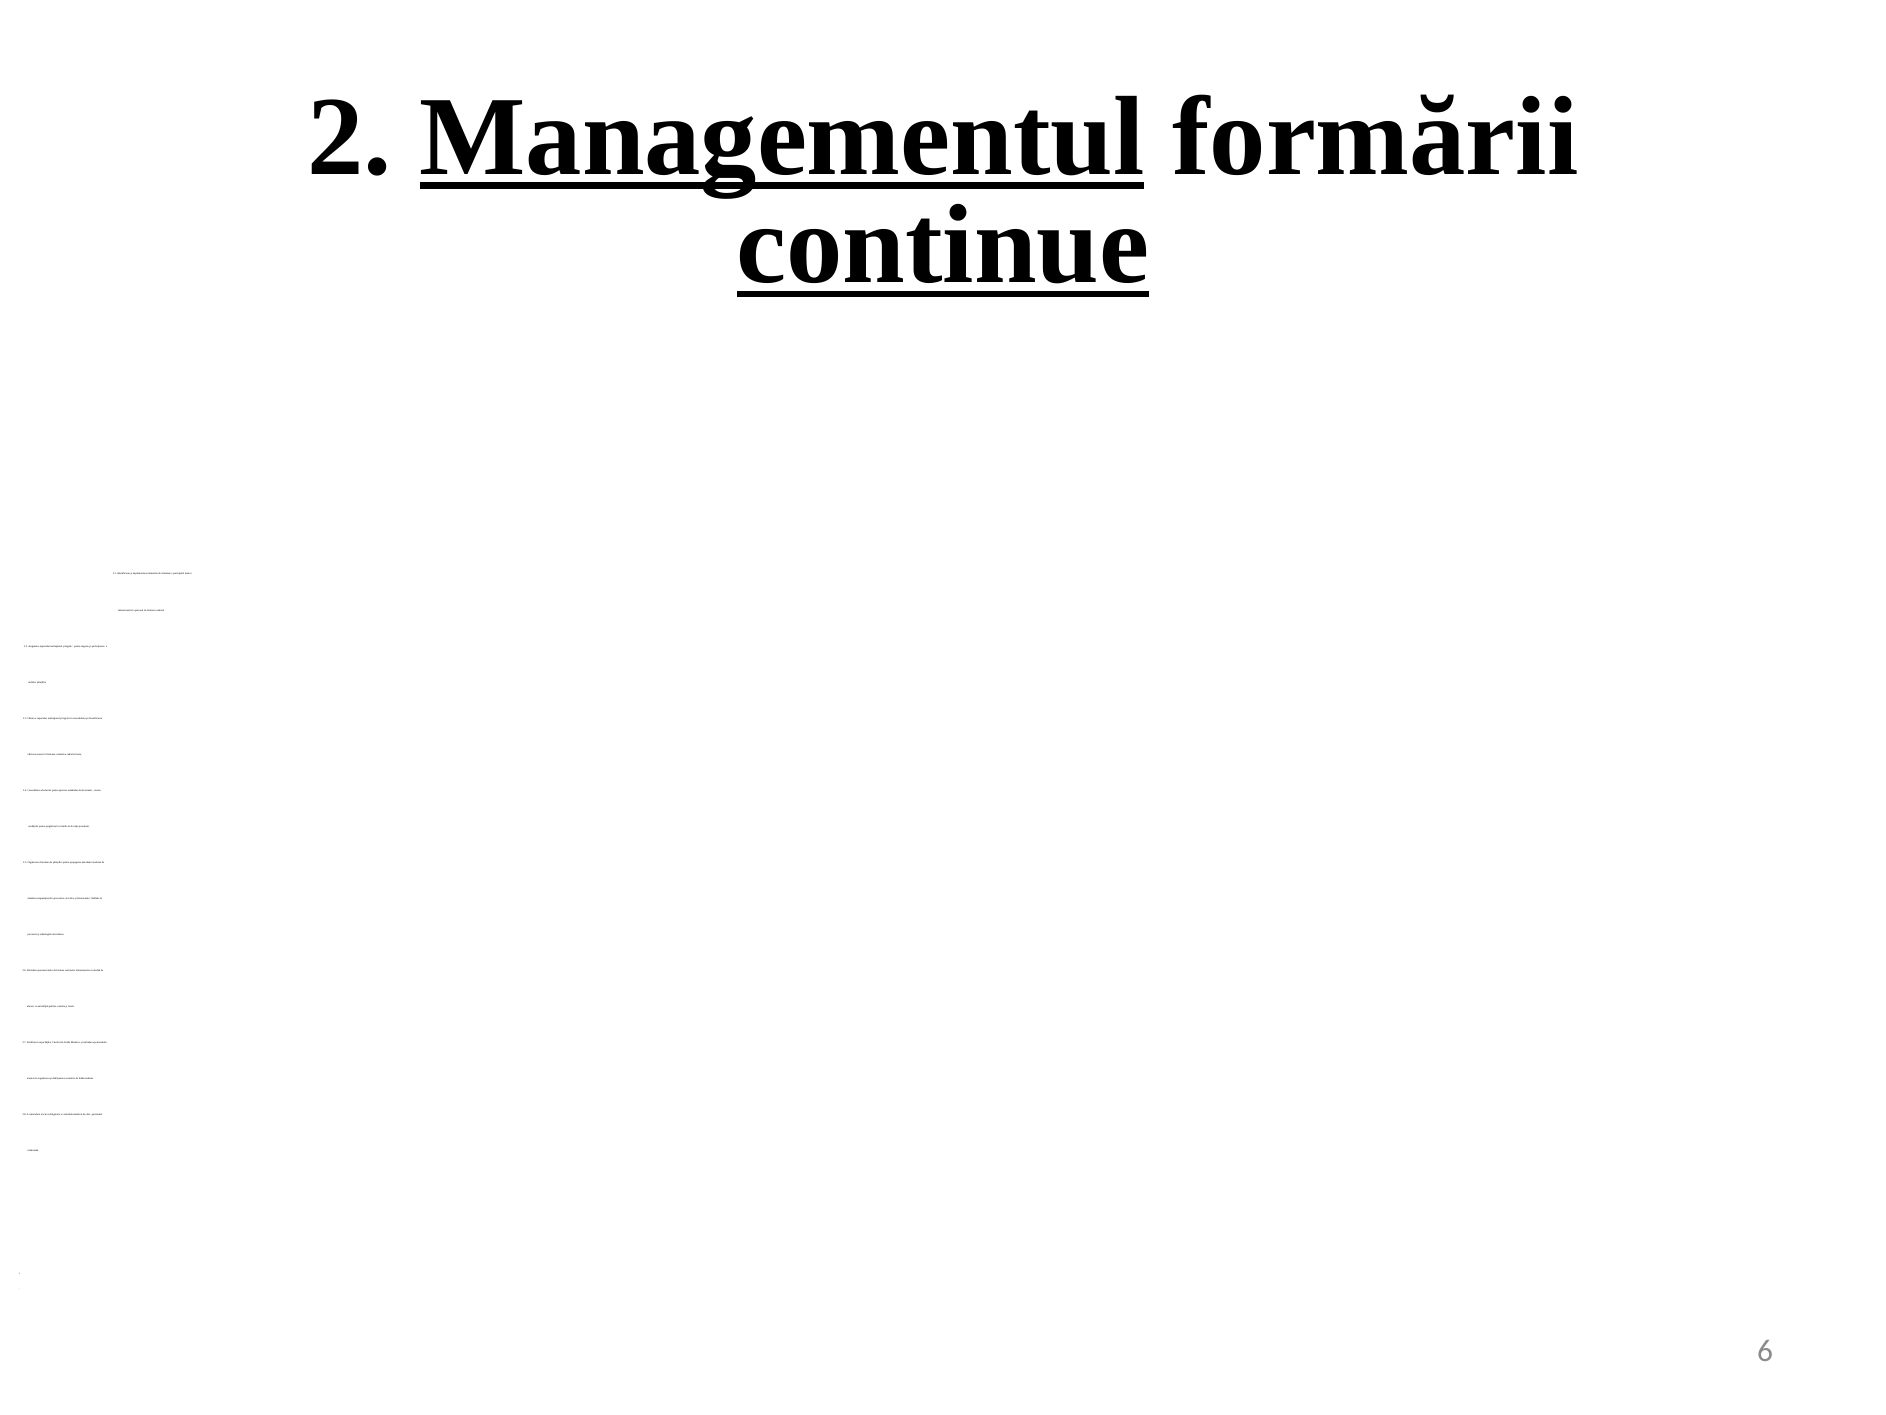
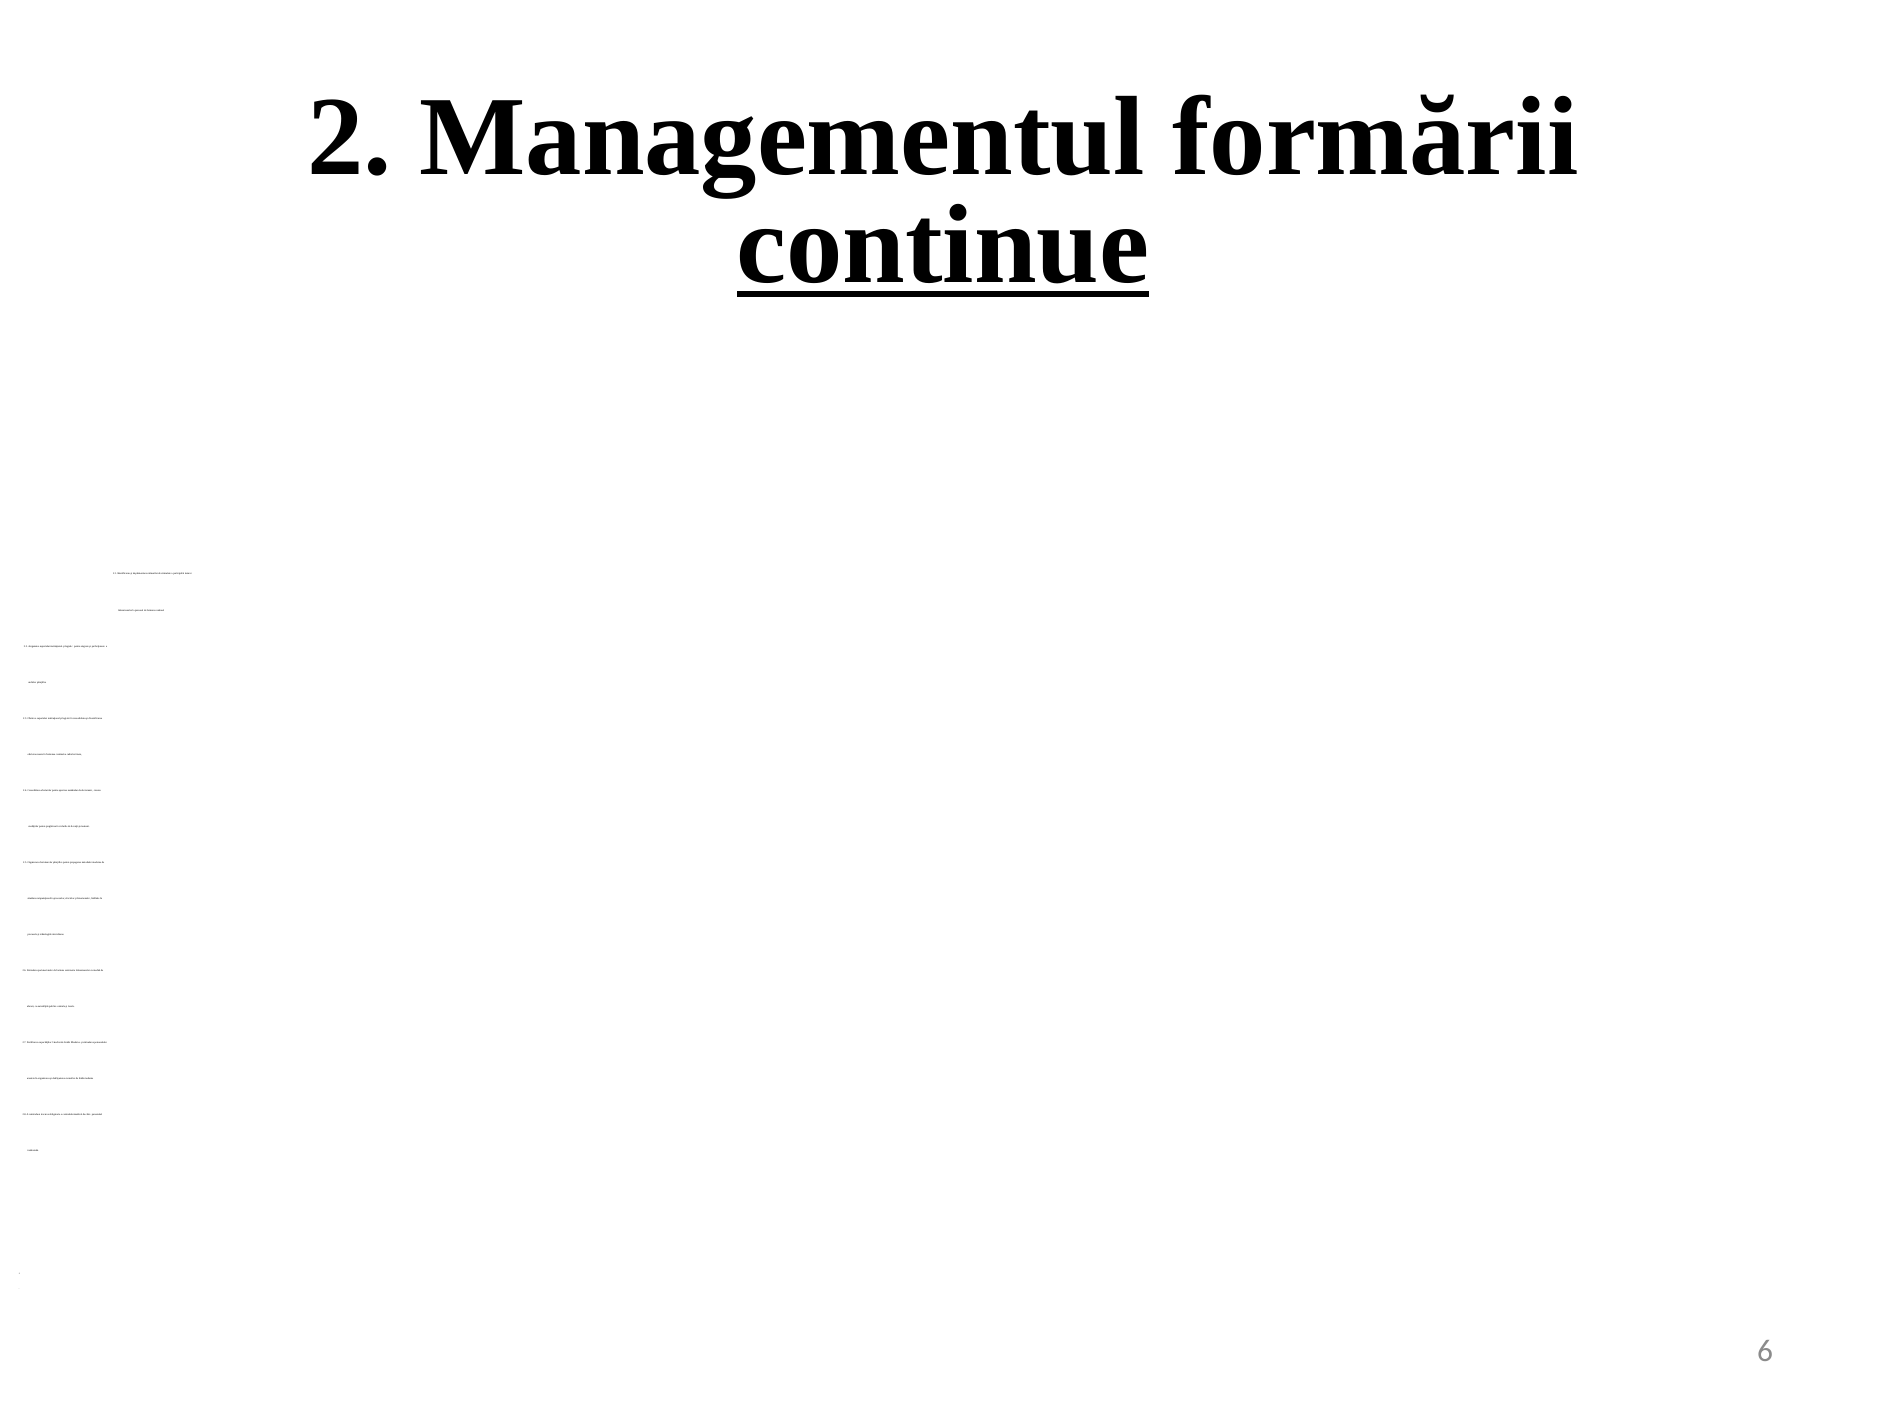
Managementul underline: present -> none
